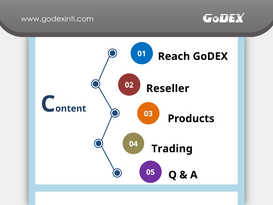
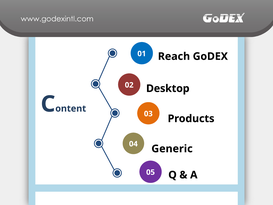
Reseller: Reseller -> Desktop
Trading: Trading -> Generic
